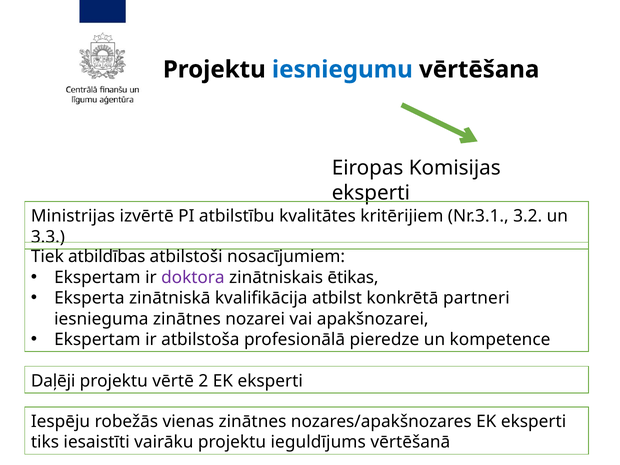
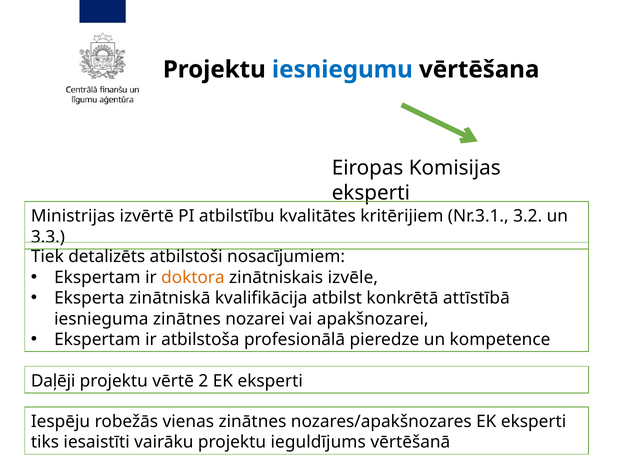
atbildības: atbildības -> detalizēts
doktora colour: purple -> orange
ētikas: ētikas -> izvēle
partneri: partneri -> attīstībā
